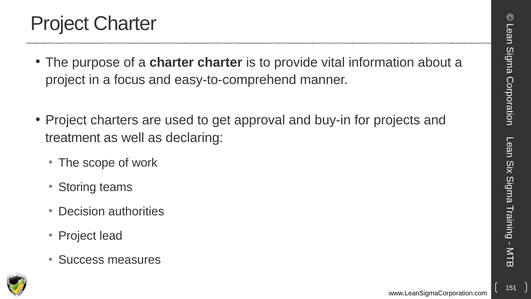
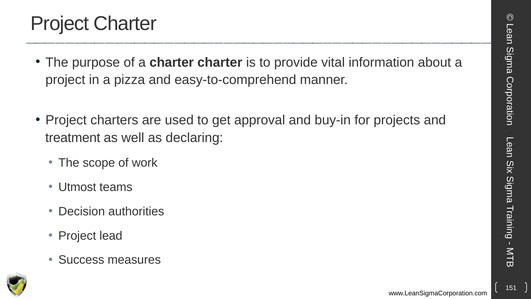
focus: focus -> pizza
Storing: Storing -> Utmost
